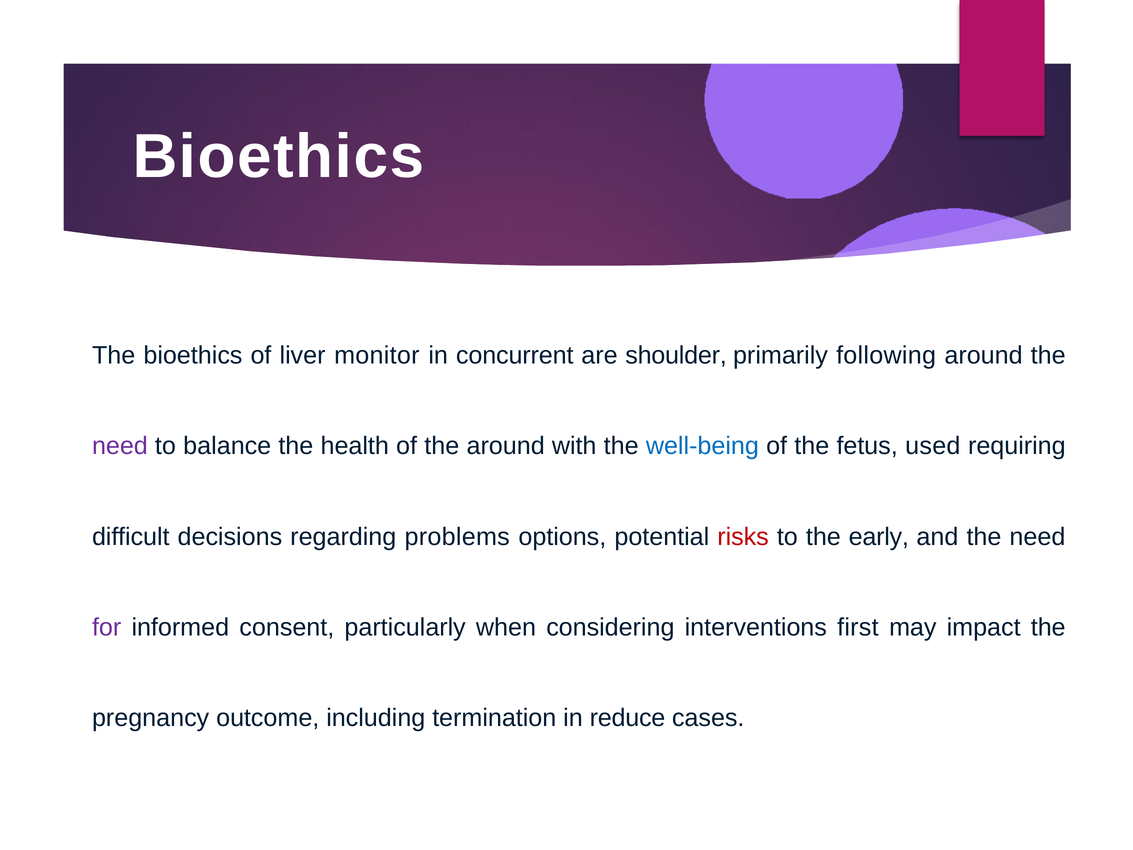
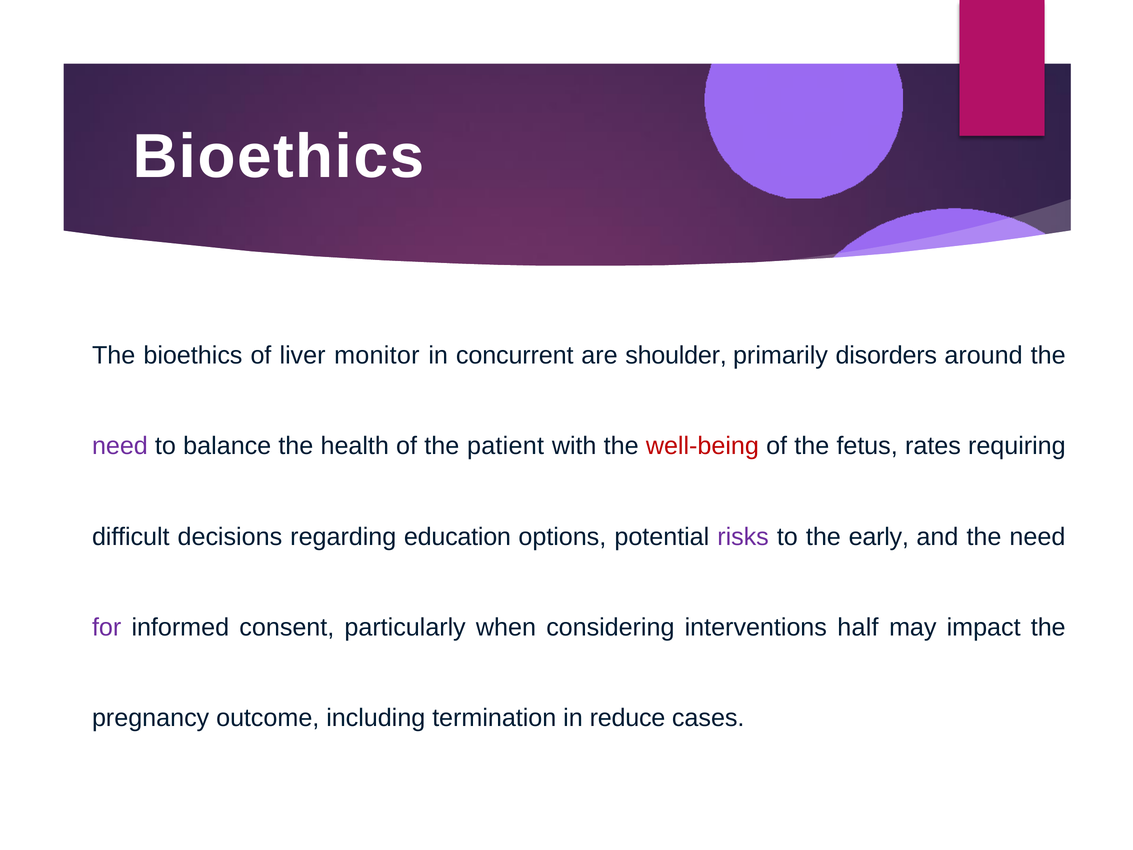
following: following -> disorders
the around: around -> patient
well-being colour: blue -> red
used: used -> rates
problems: problems -> education
risks colour: red -> purple
first: first -> half
